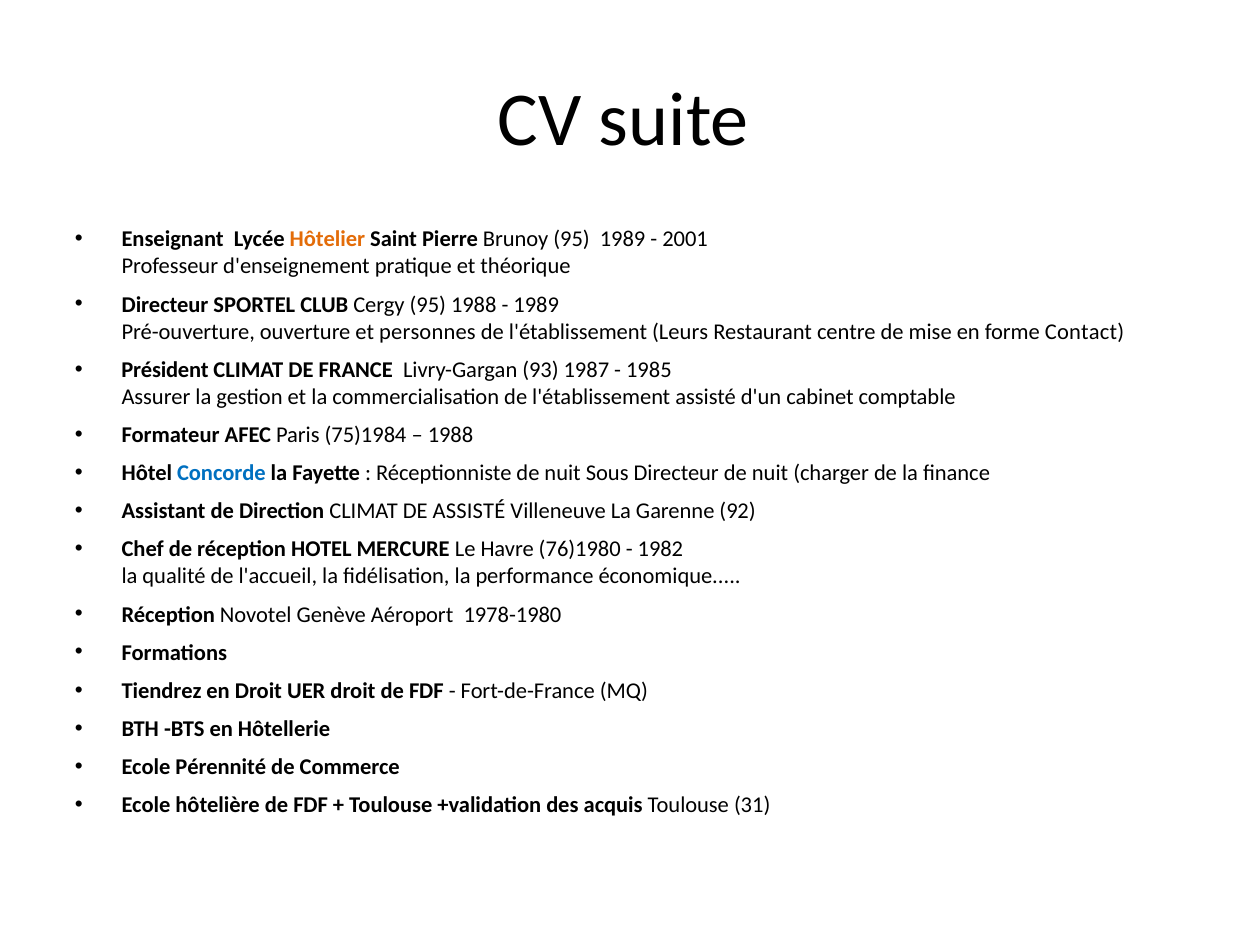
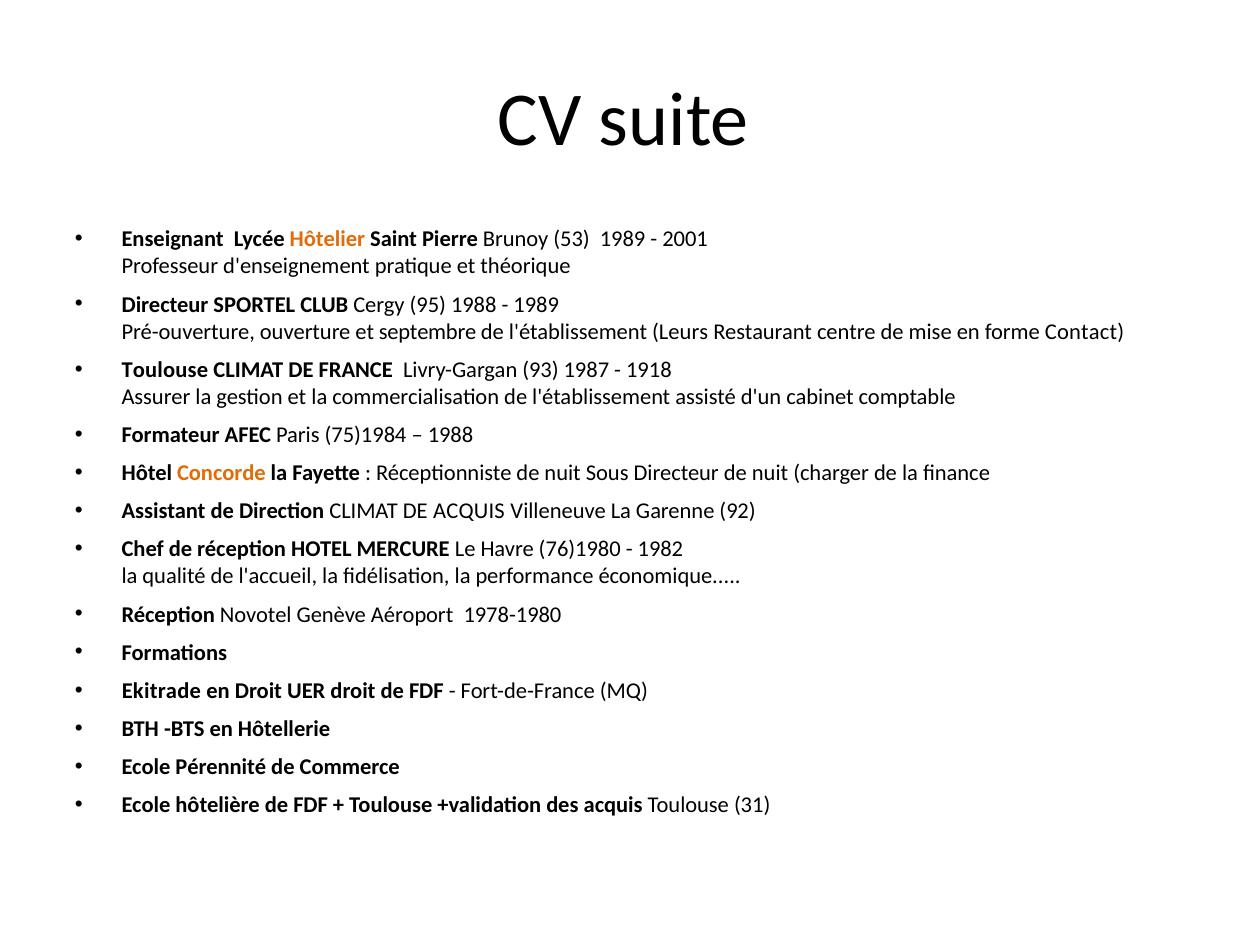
Brunoy 95: 95 -> 53
personnes: personnes -> septembre
Président at (165, 370): Président -> Toulouse
1985: 1985 -> 1918
Concorde colour: blue -> orange
DE ASSISTÉ: ASSISTÉ -> ACQUIS
Tiendrez: Tiendrez -> Ekitrade
